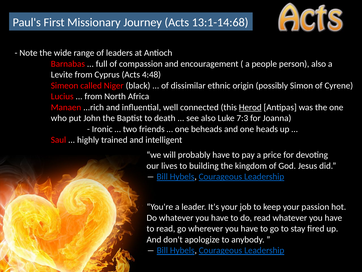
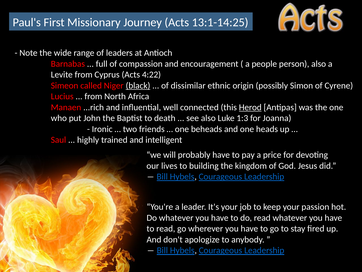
13:1-14:68: 13:1-14:68 -> 13:1-14:25
4:48: 4:48 -> 4:22
black underline: none -> present
7:3: 7:3 -> 1:3
